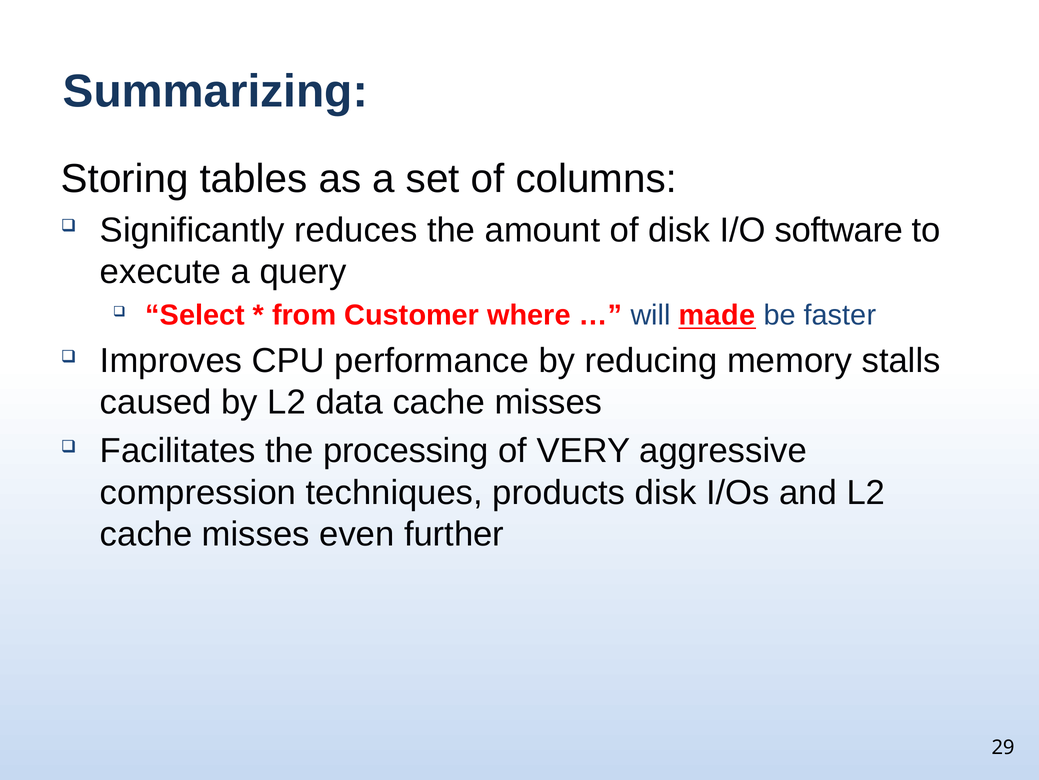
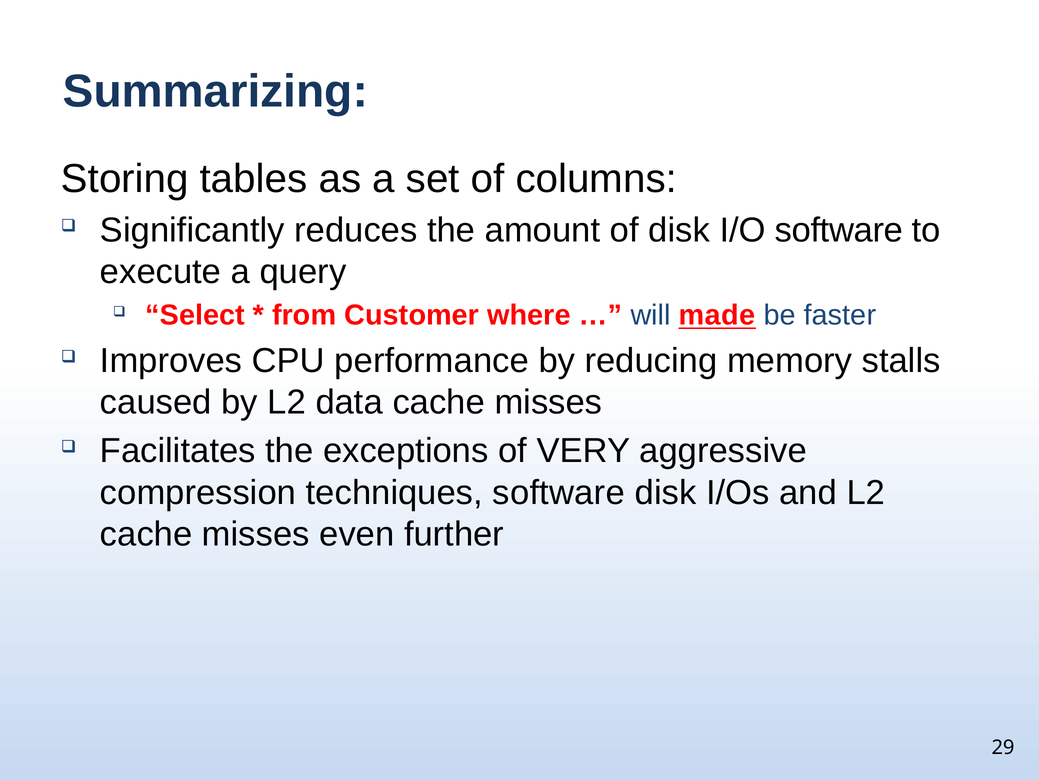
processing: processing -> exceptions
techniques products: products -> software
